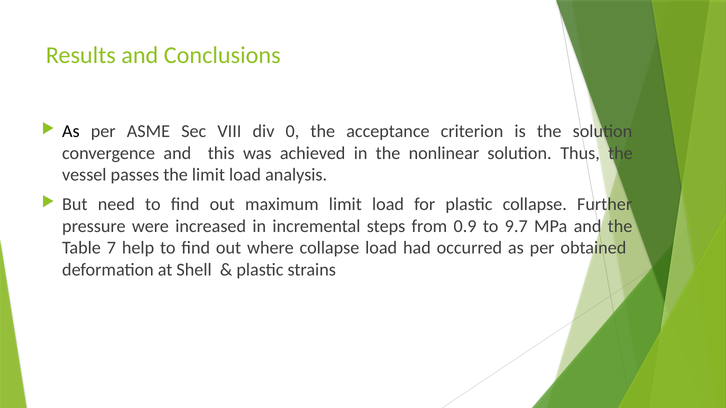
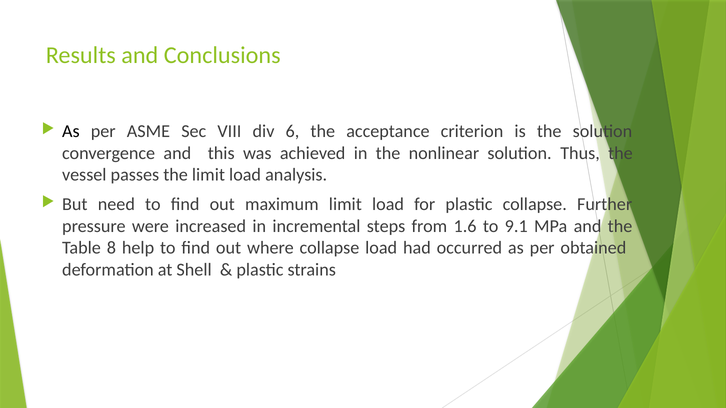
0: 0 -> 6
0.9: 0.9 -> 1.6
9.7: 9.7 -> 9.1
7: 7 -> 8
